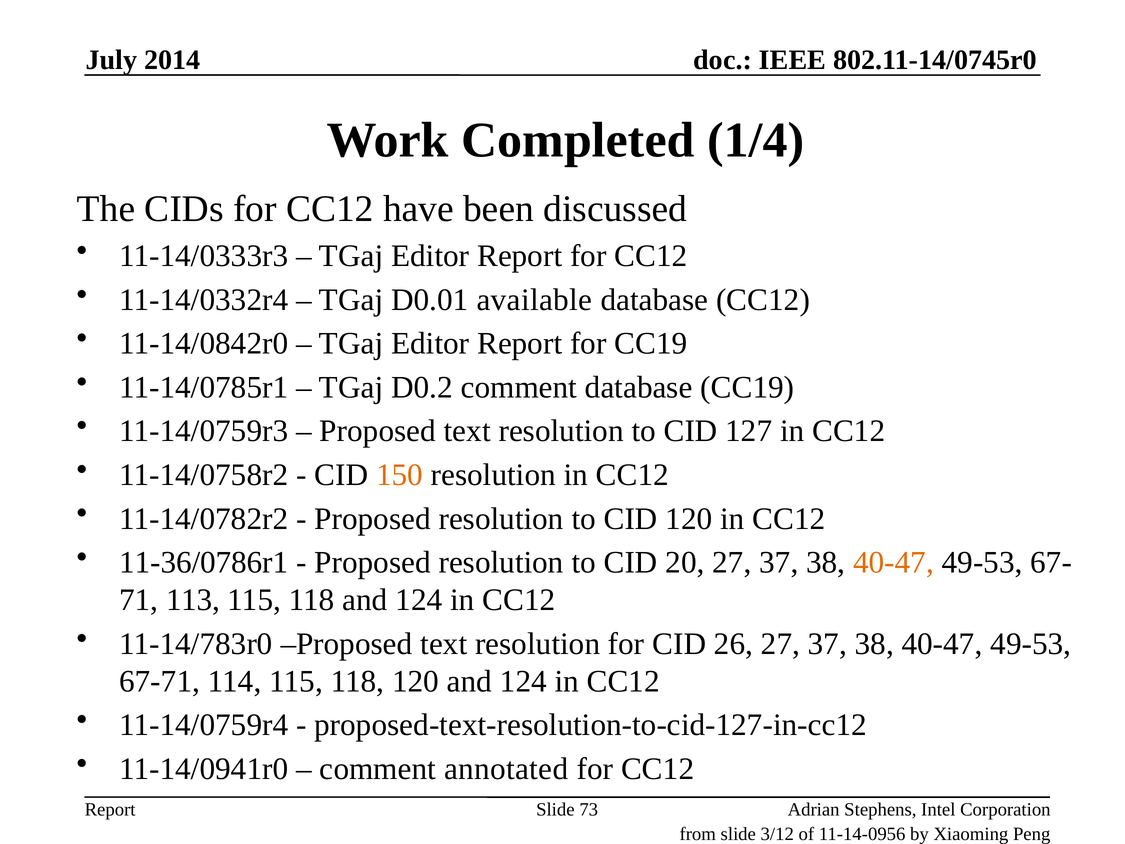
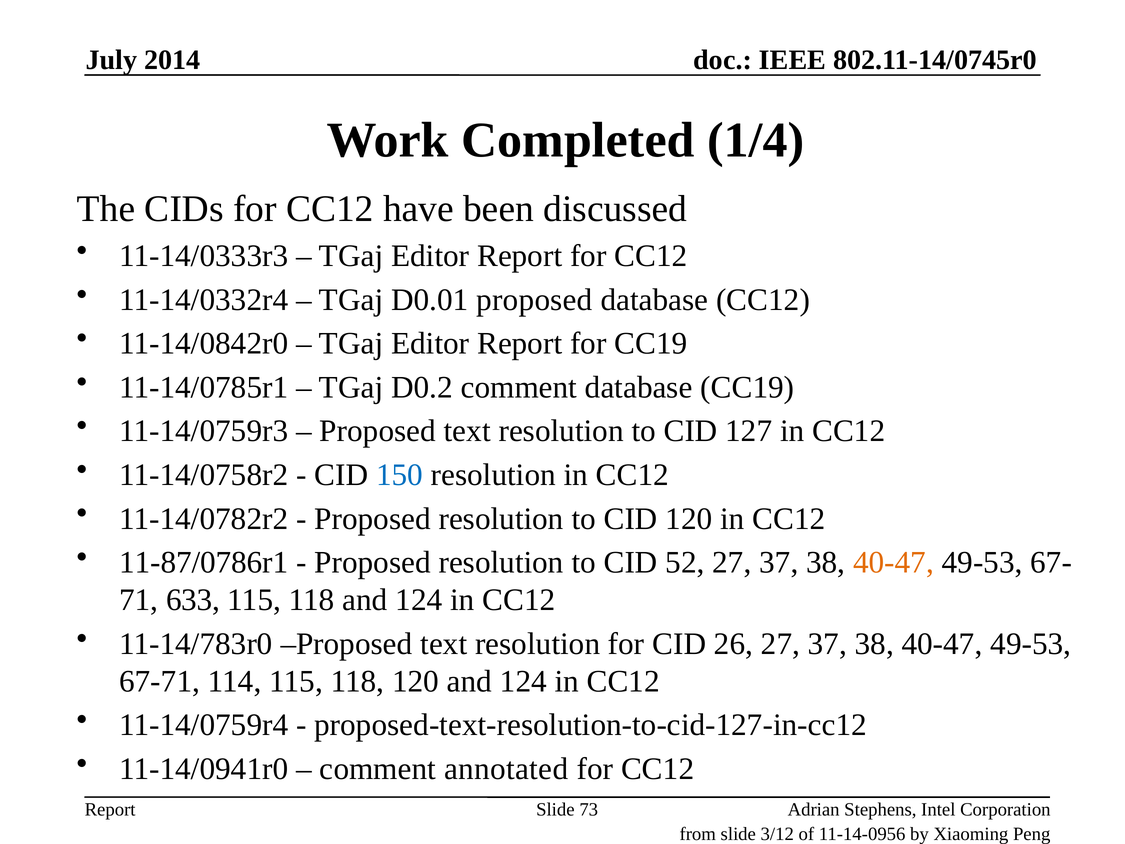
D0.01 available: available -> proposed
150 colour: orange -> blue
11-36/0786r1: 11-36/0786r1 -> 11-87/0786r1
20: 20 -> 52
113: 113 -> 633
